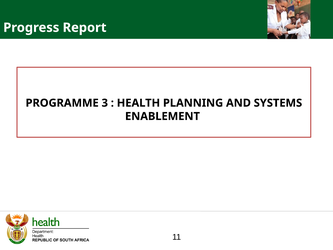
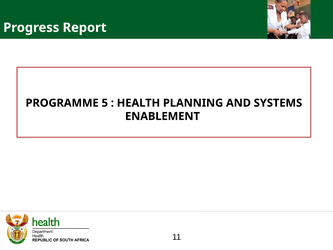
3: 3 -> 5
